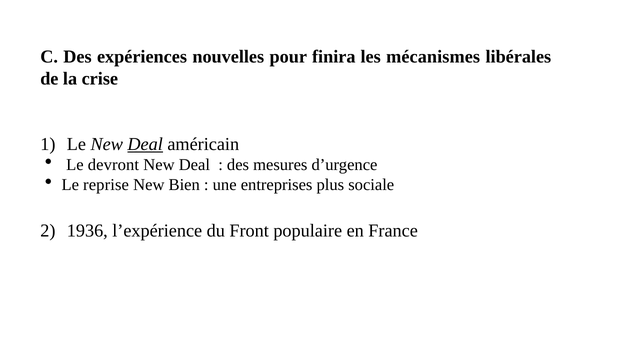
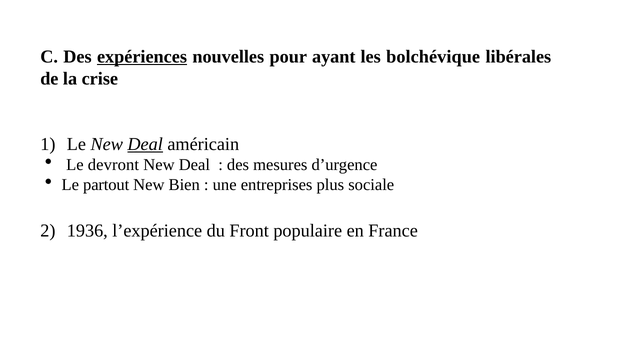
expériences underline: none -> present
finira: finira -> ayant
mécanismes: mécanismes -> bolchévique
reprise: reprise -> partout
